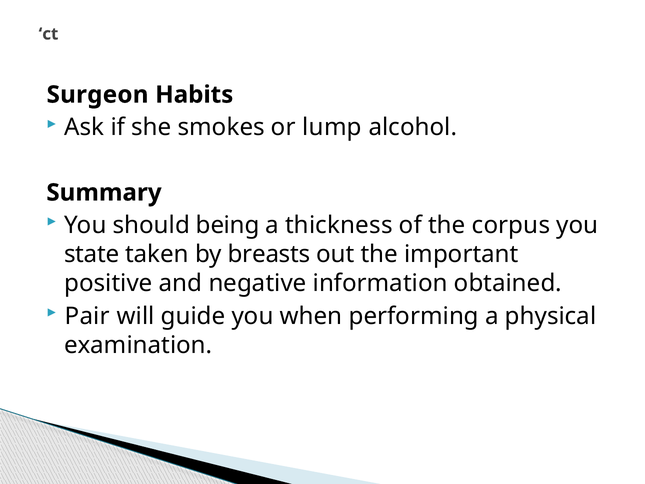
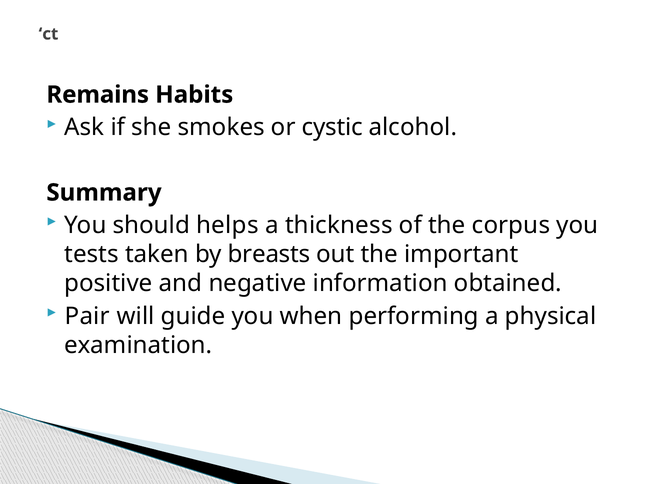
Surgeon: Surgeon -> Remains
lump: lump -> cystic
being: being -> helps
state: state -> tests
